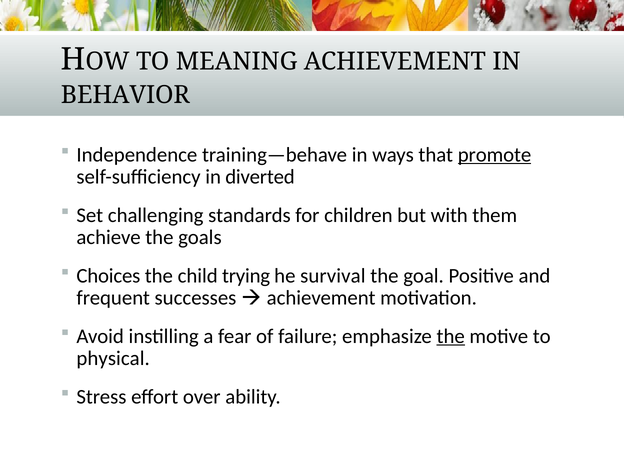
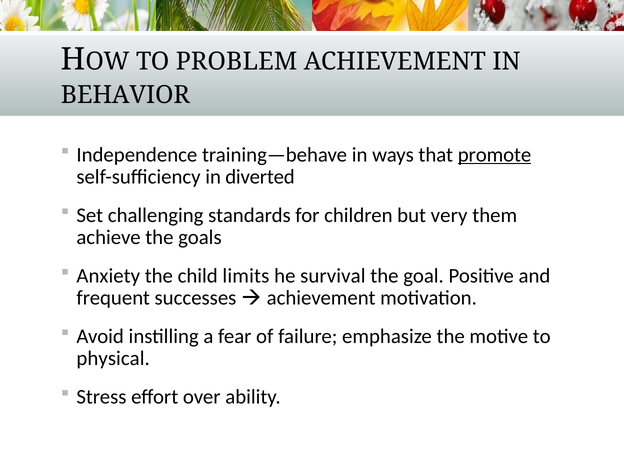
MEANING: MEANING -> PROBLEM
with: with -> very
Choices: Choices -> Anxiety
trying: trying -> limits
the at (451, 336) underline: present -> none
